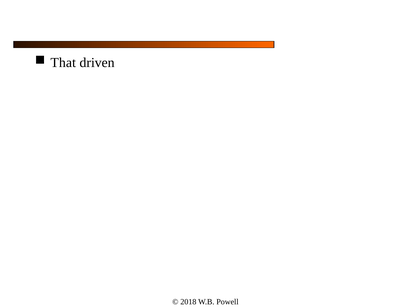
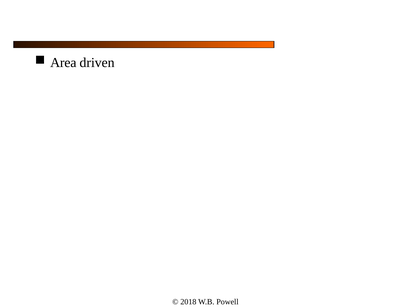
That: That -> Area
